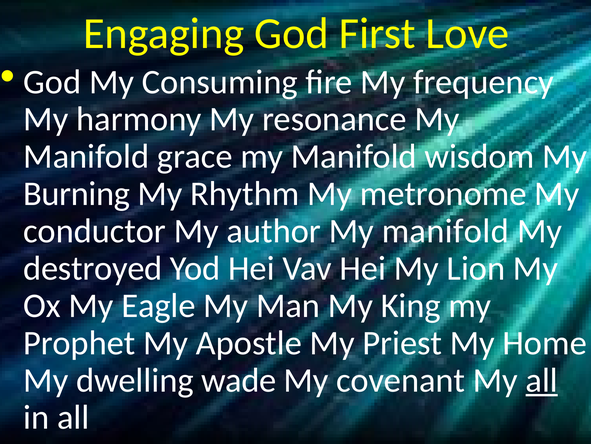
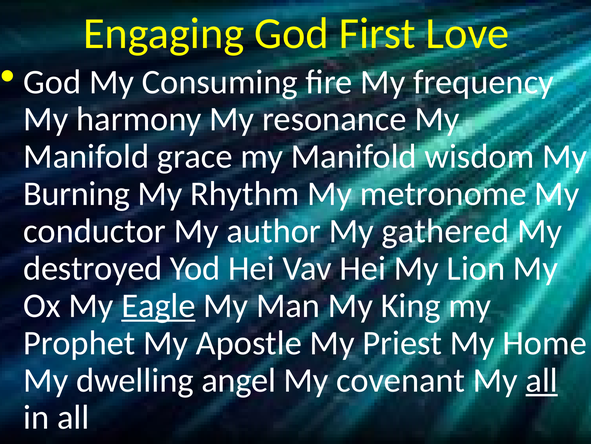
author My manifold: manifold -> gathered
Eagle underline: none -> present
wade: wade -> angel
